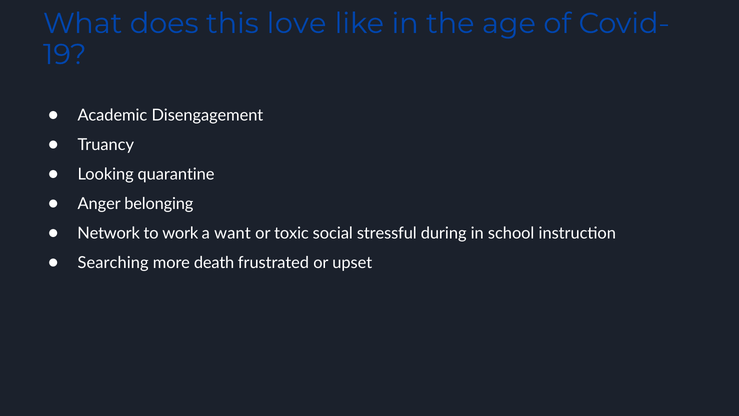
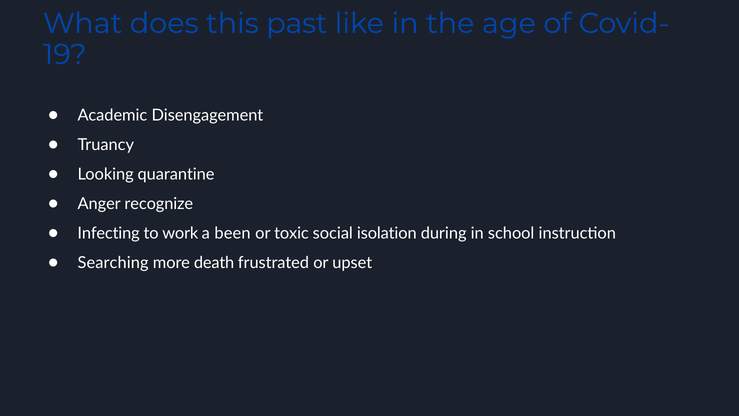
love: love -> past
belonging: belonging -> recognize
Network: Network -> Infecting
want: want -> been
stressful: stressful -> isolation
